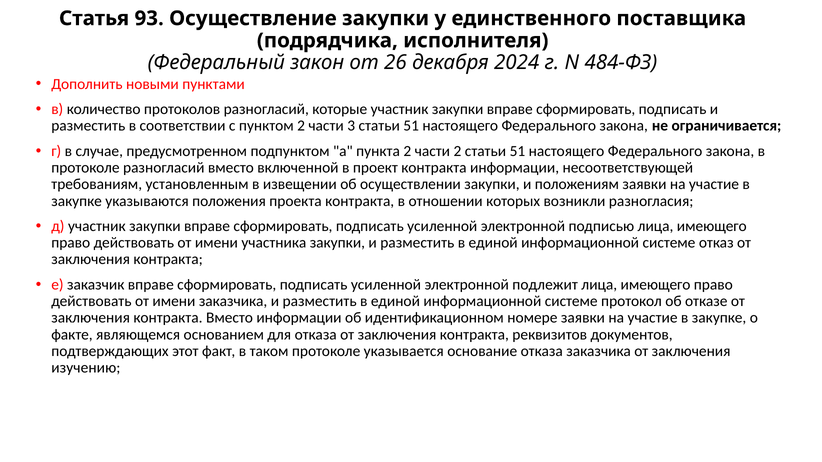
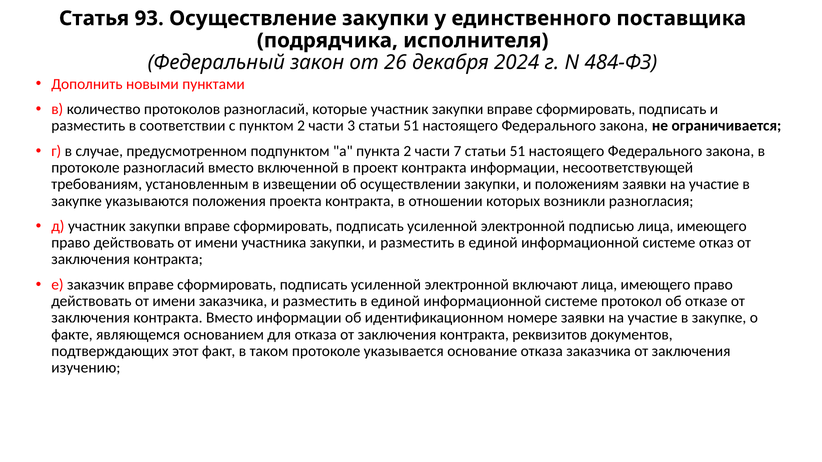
части 2: 2 -> 7
подлежит: подлежит -> включают
